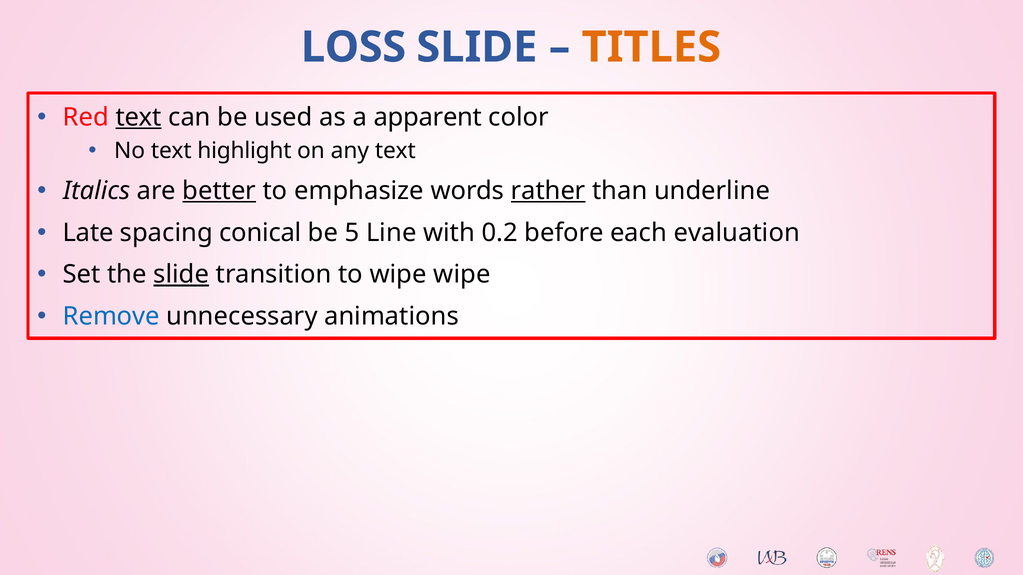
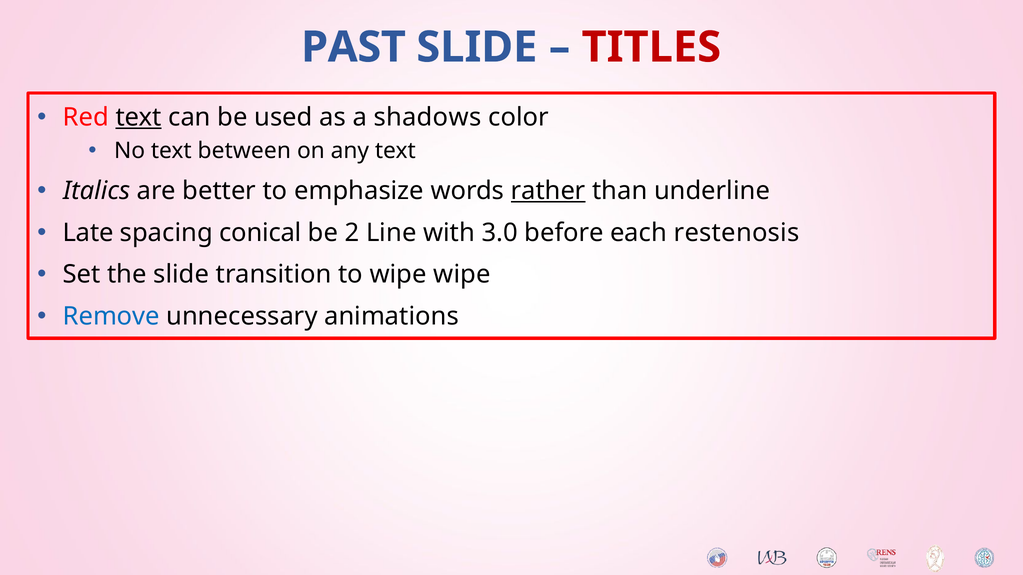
LOSS: LOSS -> PAST
TITLES colour: orange -> red
apparent: apparent -> shadows
highlight: highlight -> between
better underline: present -> none
5: 5 -> 2
0.2: 0.2 -> 3.0
evaluation: evaluation -> restenosis
slide at (181, 275) underline: present -> none
